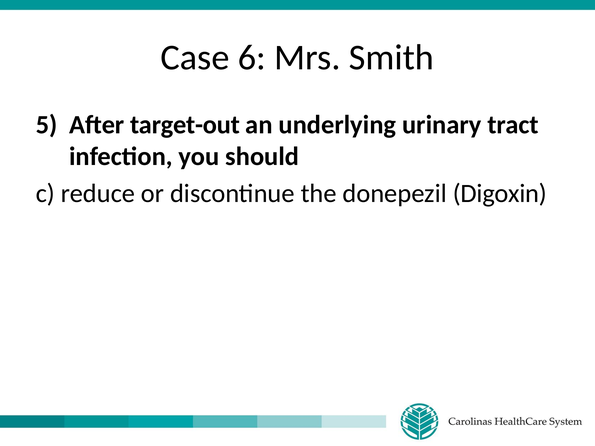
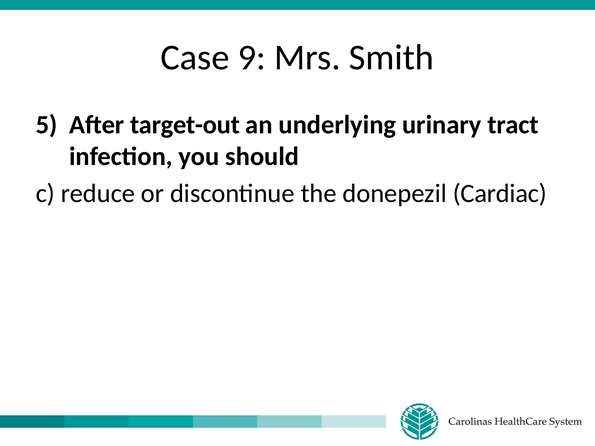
6: 6 -> 9
Digoxin: Digoxin -> Cardiac
